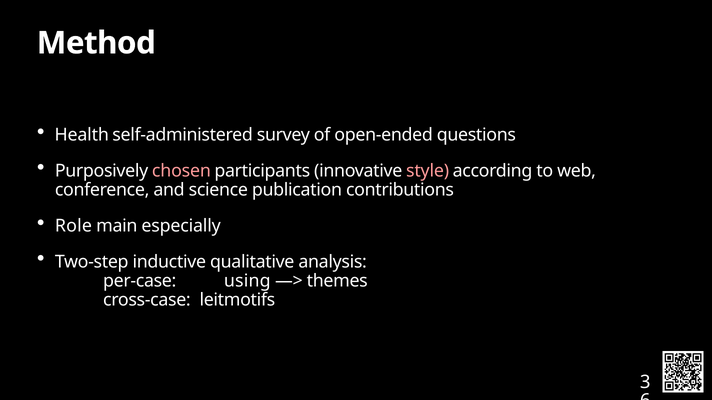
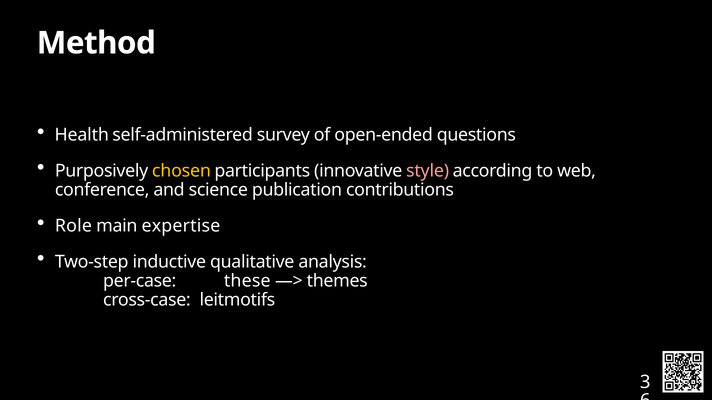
chosen colour: pink -> yellow
especially: especially -> expertise
using: using -> these
